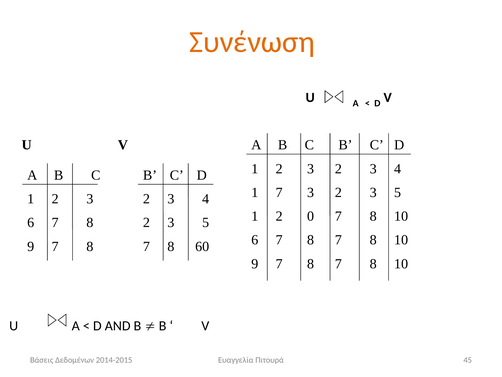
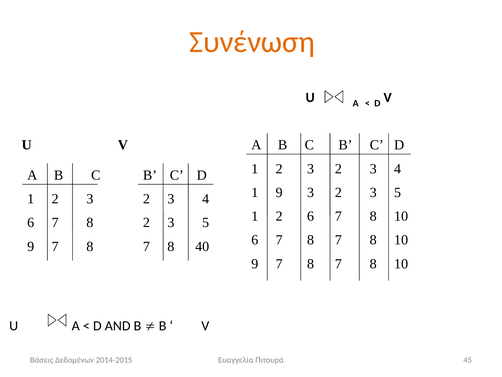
1 7: 7 -> 9
2 0: 0 -> 6
60: 60 -> 40
